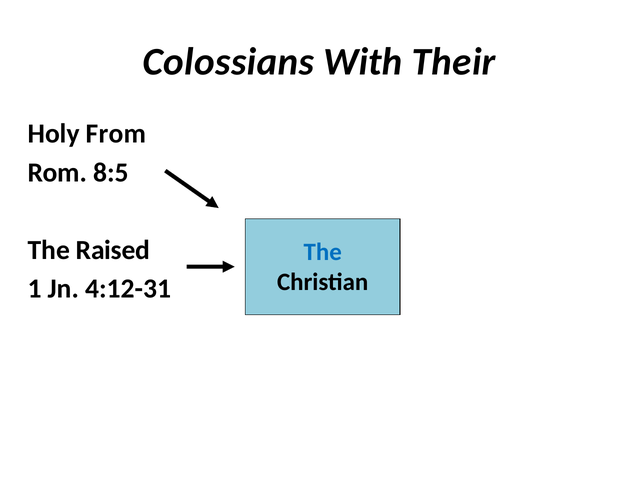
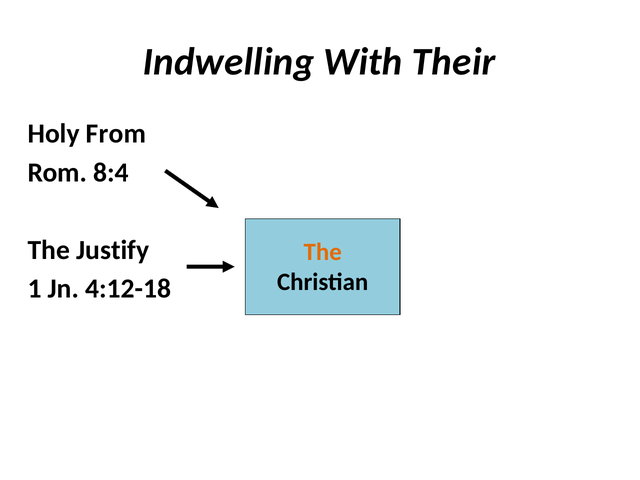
Colossians: Colossians -> Indwelling
8:5: 8:5 -> 8:4
Raised: Raised -> Justify
The at (323, 252) colour: blue -> orange
4:12-31: 4:12-31 -> 4:12-18
